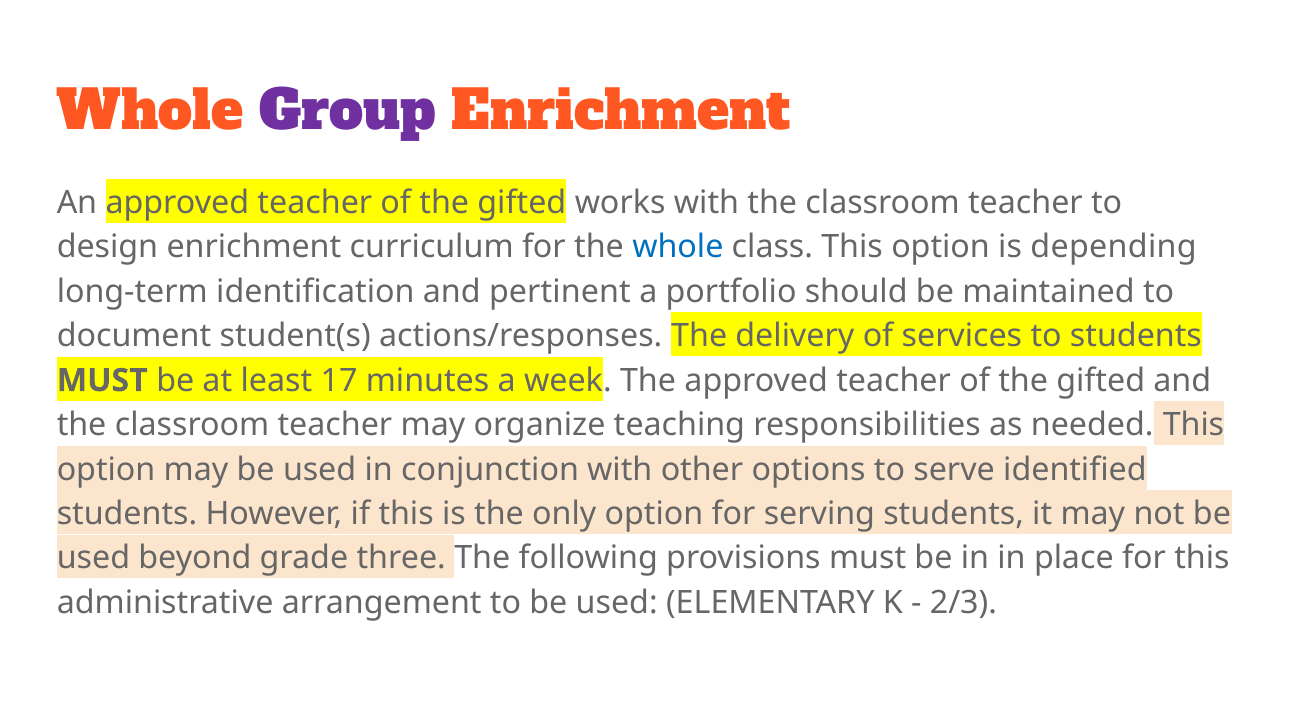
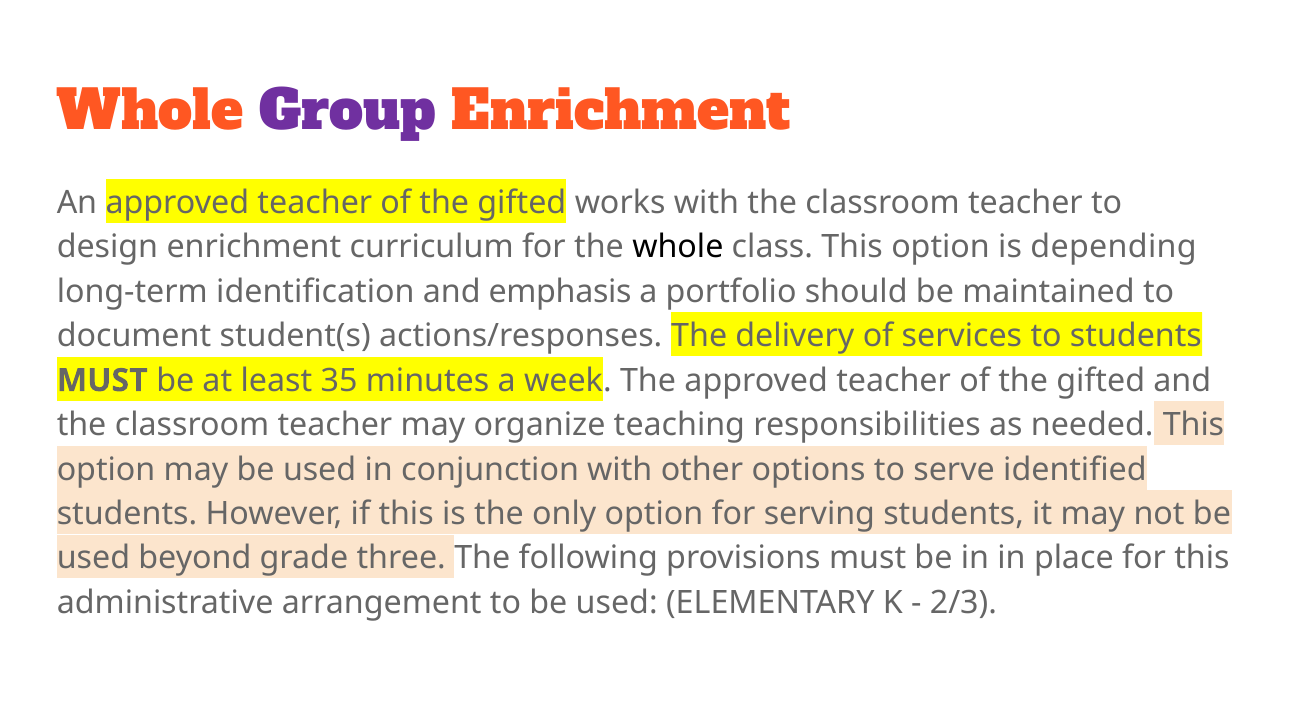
whole at (678, 247) colour: blue -> black
pertinent: pertinent -> emphasis
17: 17 -> 35
